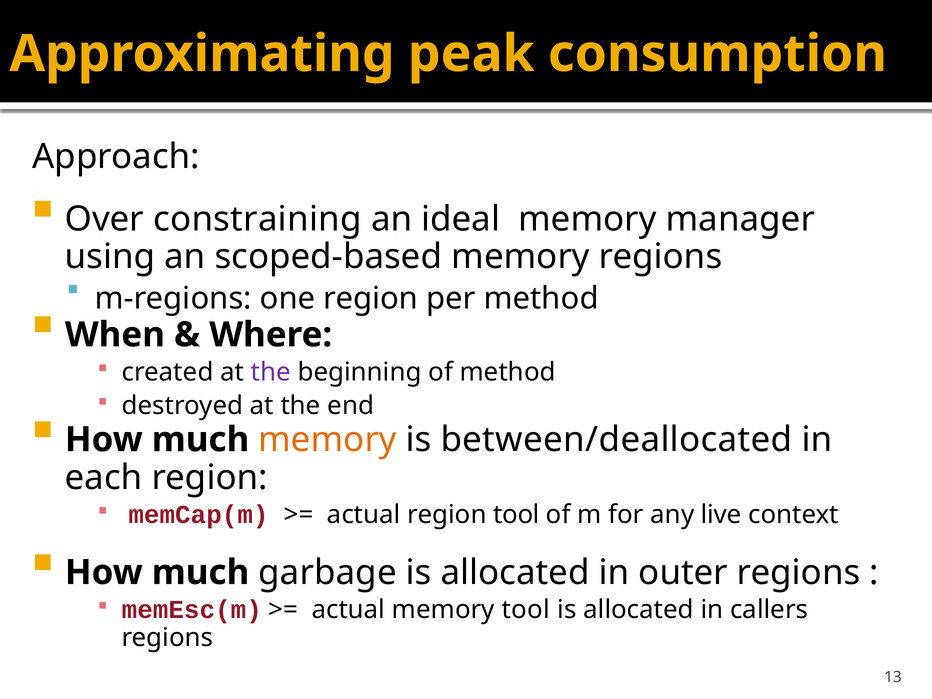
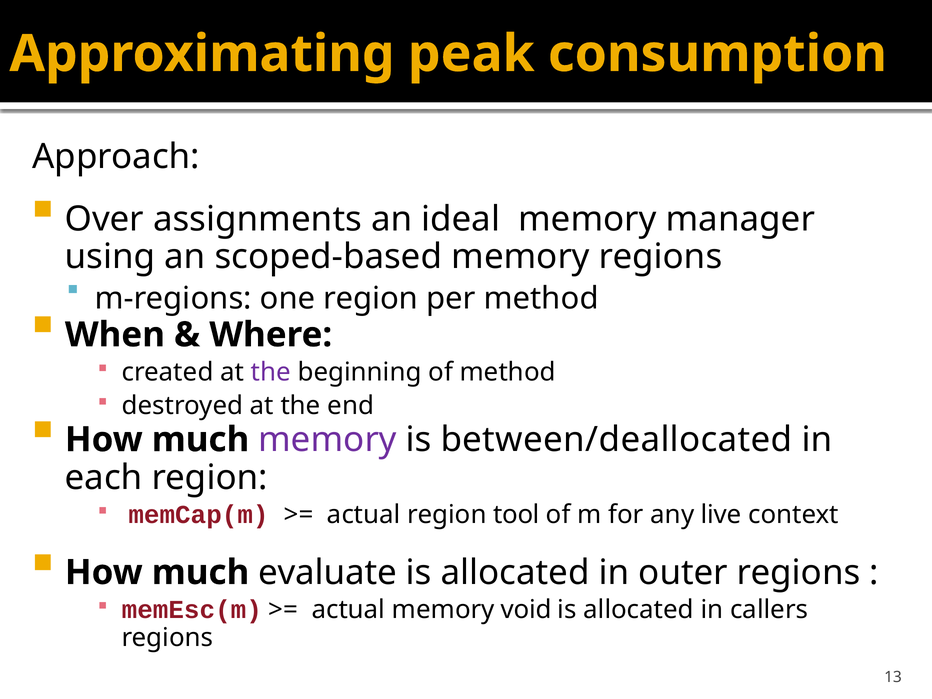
constraining: constraining -> assignments
memory at (328, 440) colour: orange -> purple
garbage: garbage -> evaluate
memory tool: tool -> void
